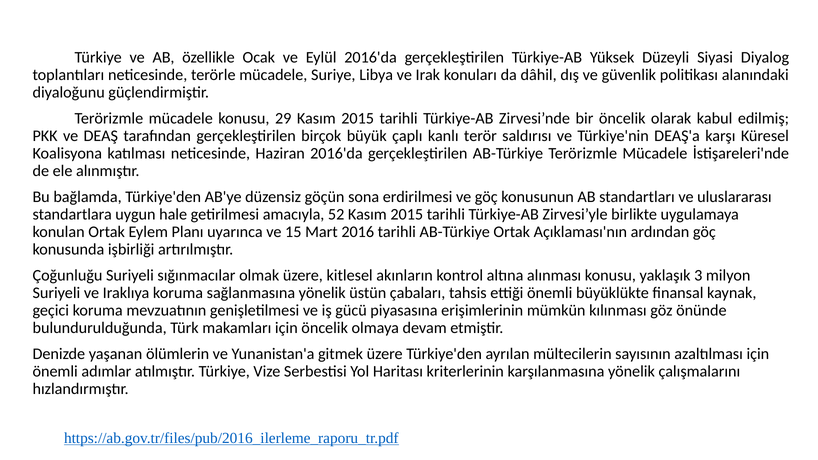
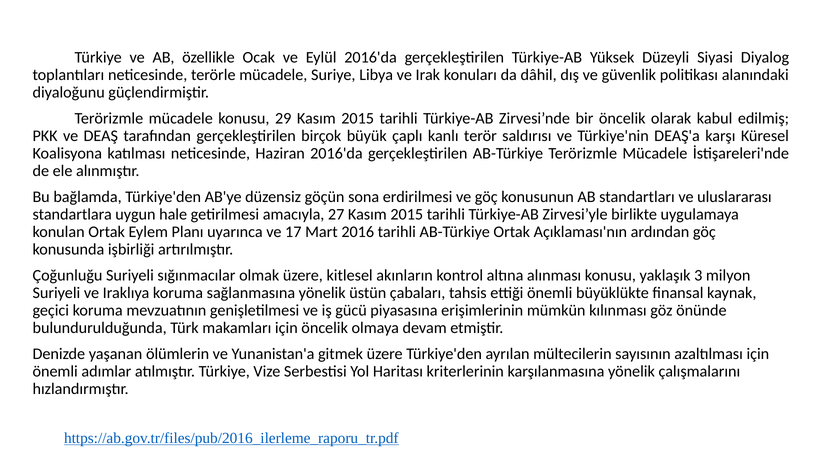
52: 52 -> 27
15: 15 -> 17
